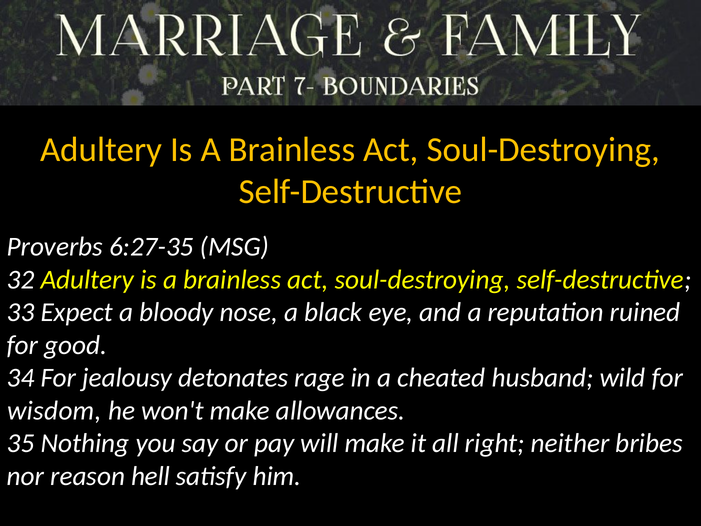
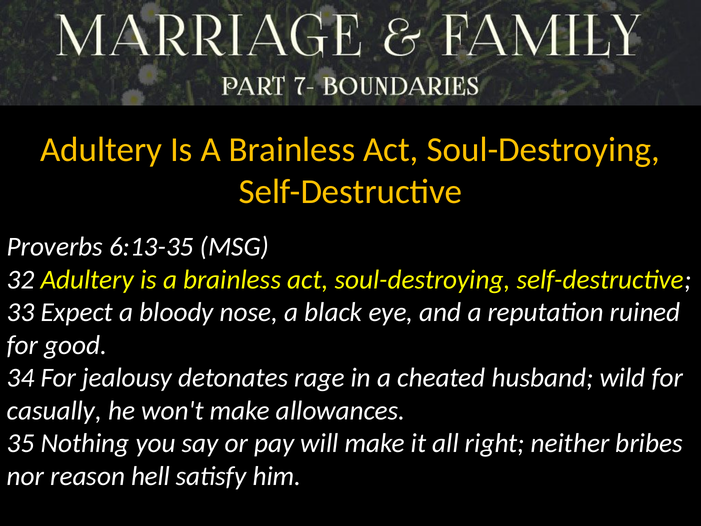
6:27-35: 6:27-35 -> 6:13-35
wisdom: wisdom -> casually
